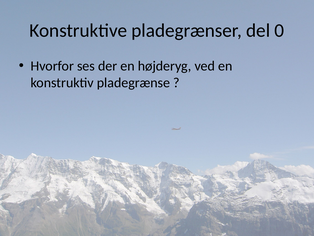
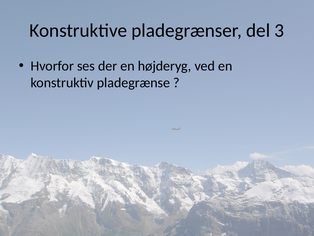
0: 0 -> 3
